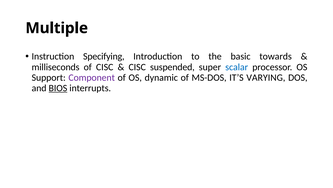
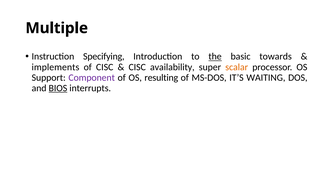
the underline: none -> present
milliseconds: milliseconds -> implements
suspended: suspended -> availability
scalar colour: blue -> orange
dynamic: dynamic -> resulting
VARYING: VARYING -> WAITING
